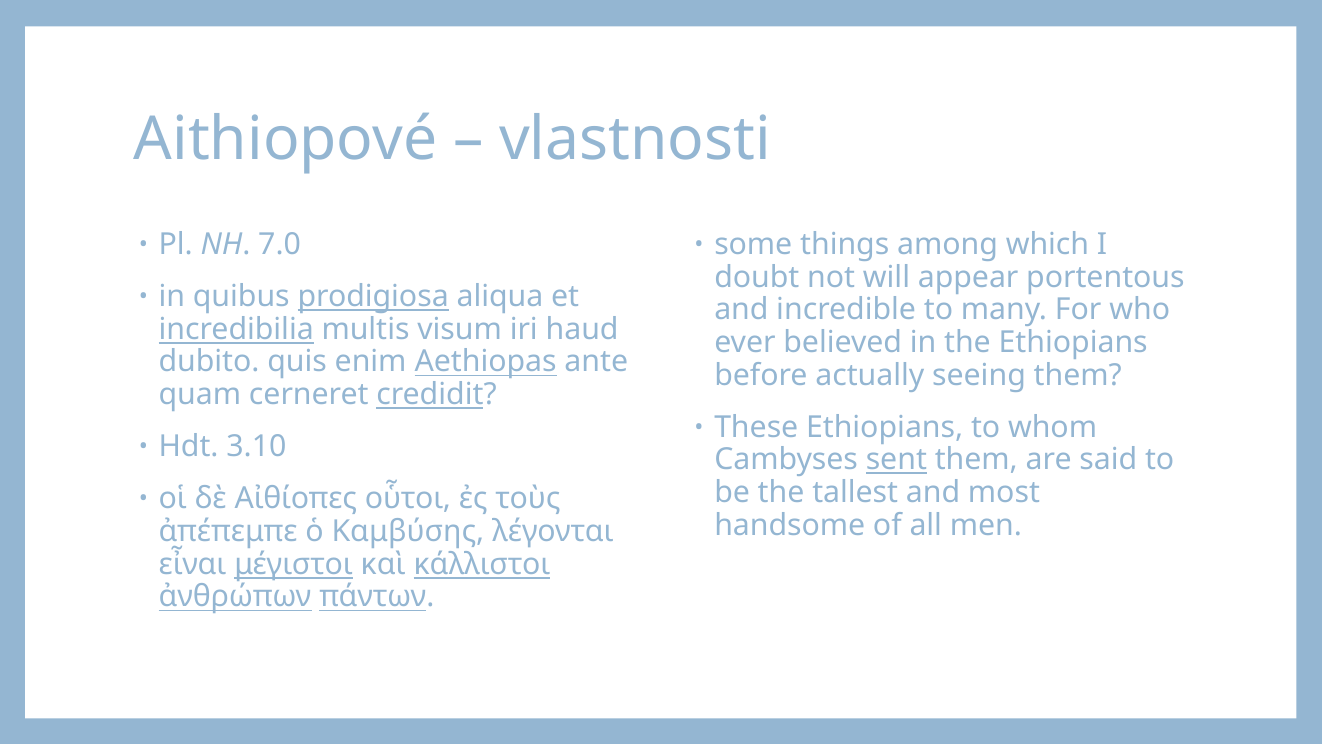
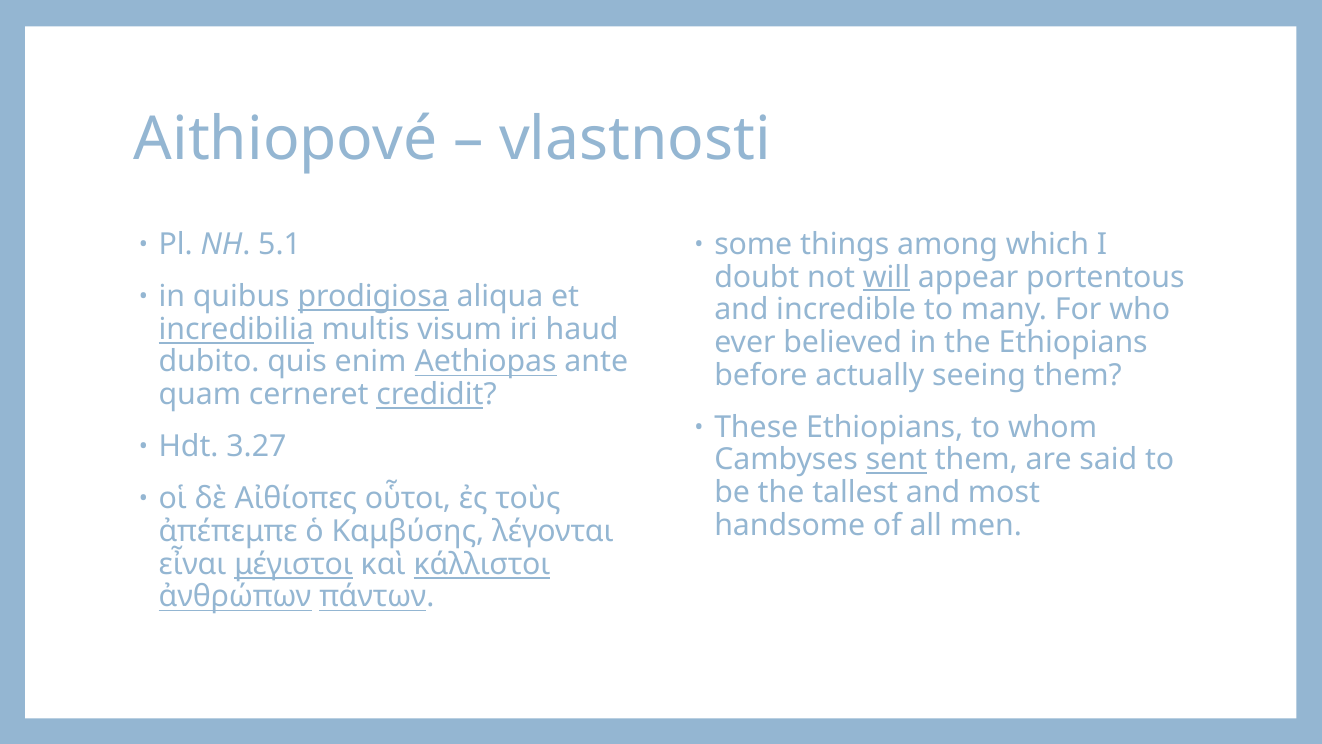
7.0: 7.0 -> 5.1
will underline: none -> present
3.10: 3.10 -> 3.27
